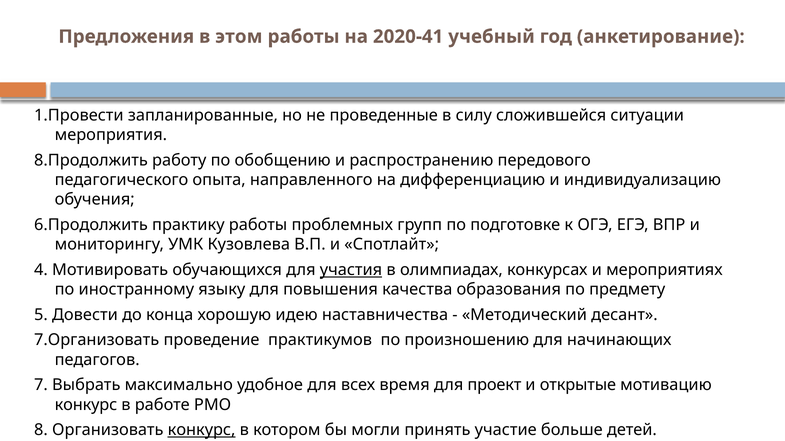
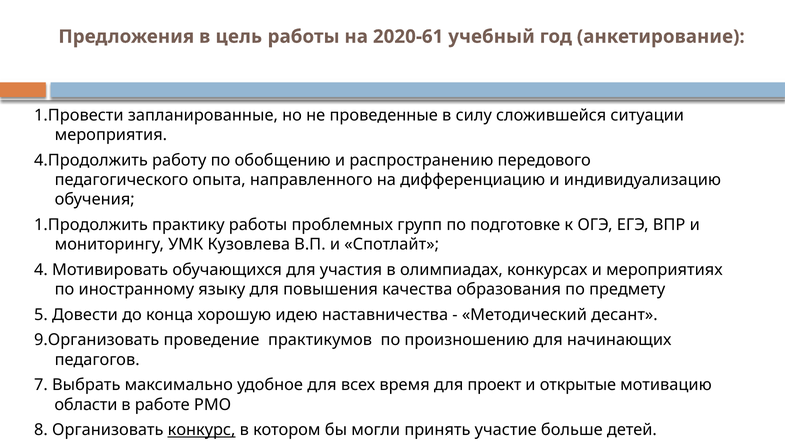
этом: этом -> цель
2020-41: 2020-41 -> 2020-61
8.Продолжить: 8.Продолжить -> 4.Продолжить
6.Продолжить: 6.Продолжить -> 1.Продолжить
участия underline: present -> none
7.Организовать: 7.Организовать -> 9.Организовать
конкурс at (86, 405): конкурс -> области
